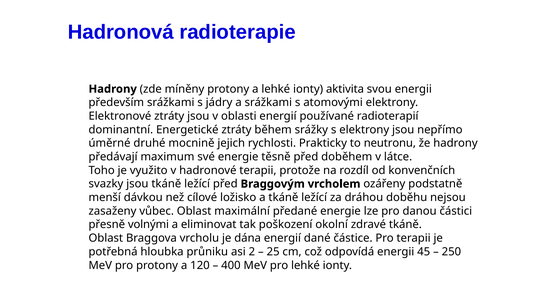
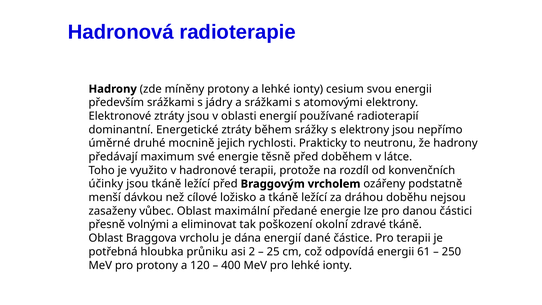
aktivita: aktivita -> cesium
svazky: svazky -> účinky
45: 45 -> 61
